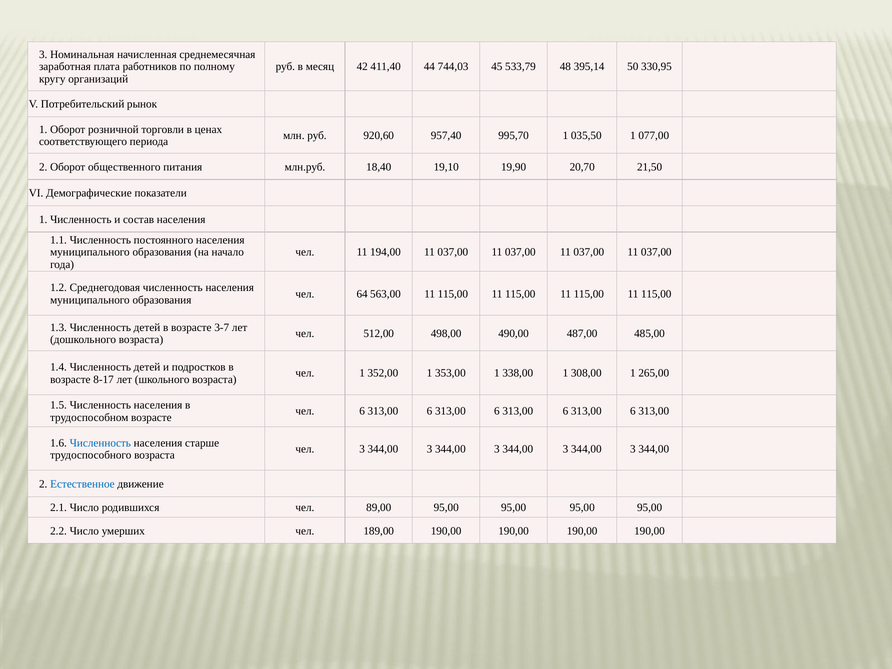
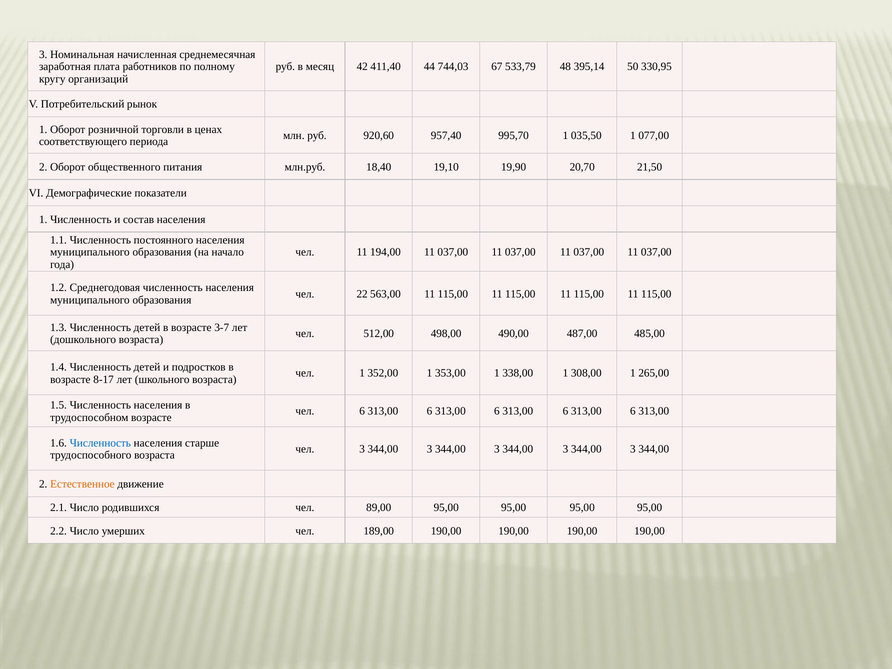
45: 45 -> 67
64: 64 -> 22
Естественное colour: blue -> orange
